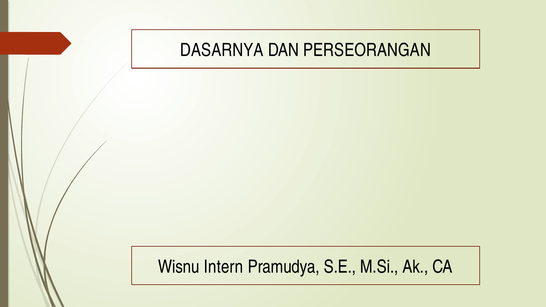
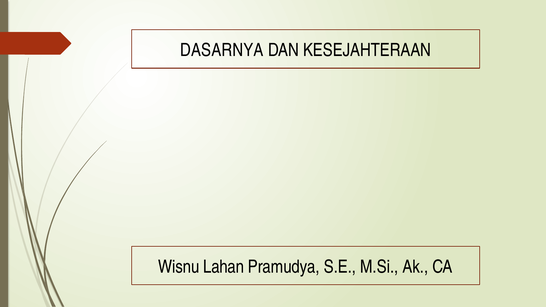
PERSEORANGAN: PERSEORANGAN -> KESEJAHTERAAN
Intern: Intern -> Lahan
